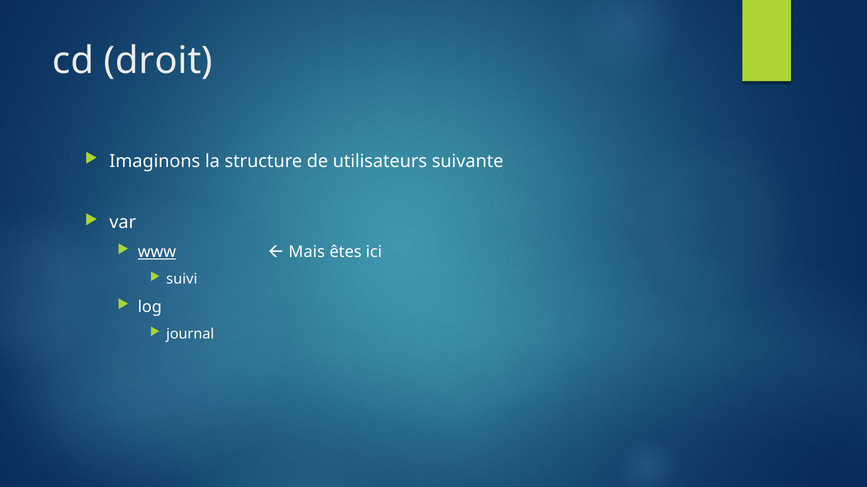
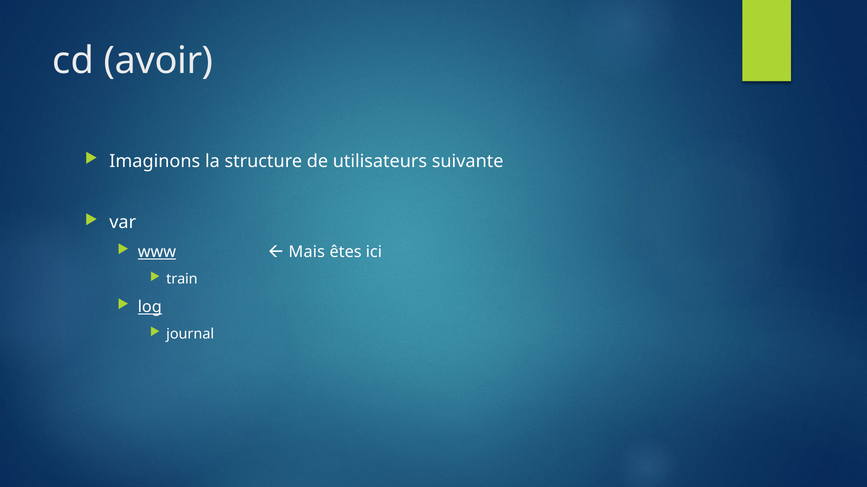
droit: droit -> avoir
suivi: suivi -> train
log underline: none -> present
